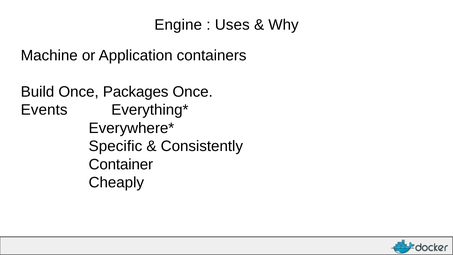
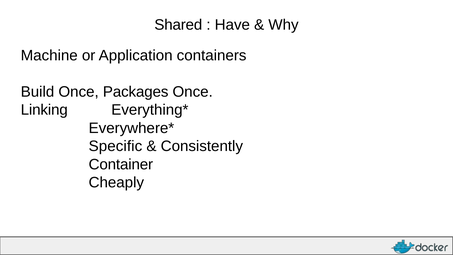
Engine: Engine -> Shared
Uses: Uses -> Have
Events: Events -> Linking
